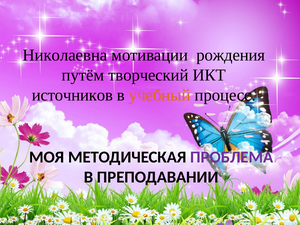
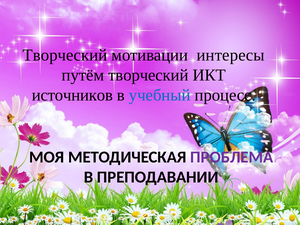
Николаевна at (65, 55): Николаевна -> Творческий
рождения: рождения -> интересы
учебный colour: orange -> blue
